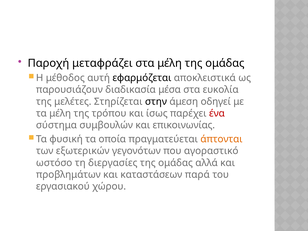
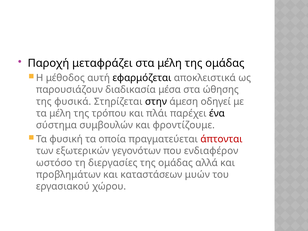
ευκολία: ευκολία -> ώθησης
μελέτες: μελέτες -> φυσικά
ίσως: ίσως -> πλάι
ένα colour: red -> black
επικοινωνίας: επικοινωνίας -> φροντίζουμε
άπτονται colour: orange -> red
αγοραστικό: αγοραστικό -> ενδιαφέρον
παρά: παρά -> μυών
